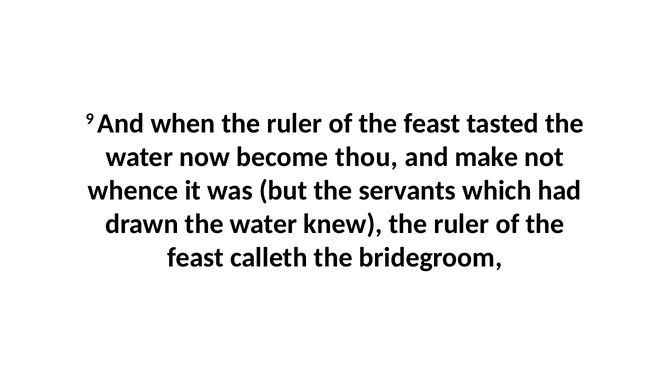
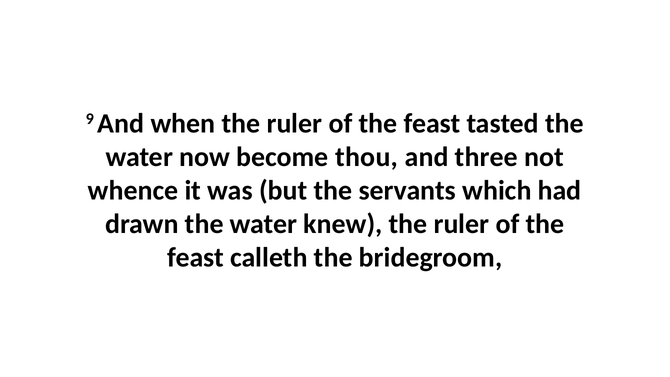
make: make -> three
